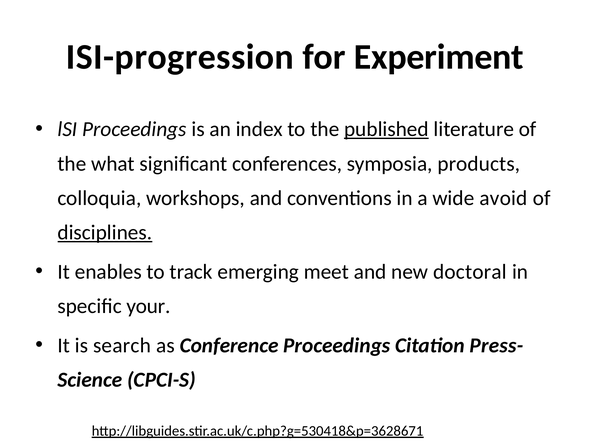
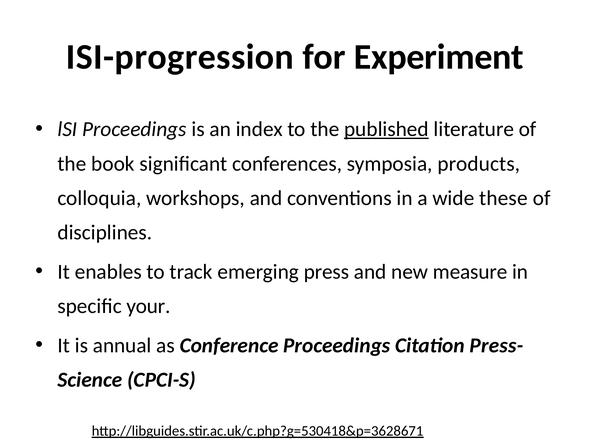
what: what -> book
avoid: avoid -> these
disciplines underline: present -> none
meet: meet -> press
doctoral: doctoral -> measure
search: search -> annual
